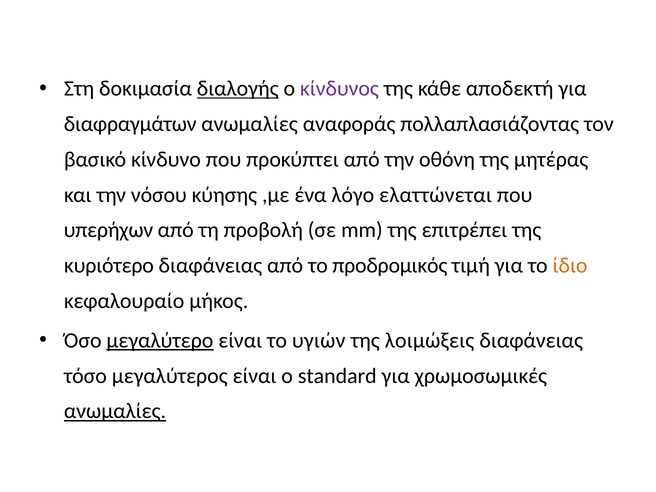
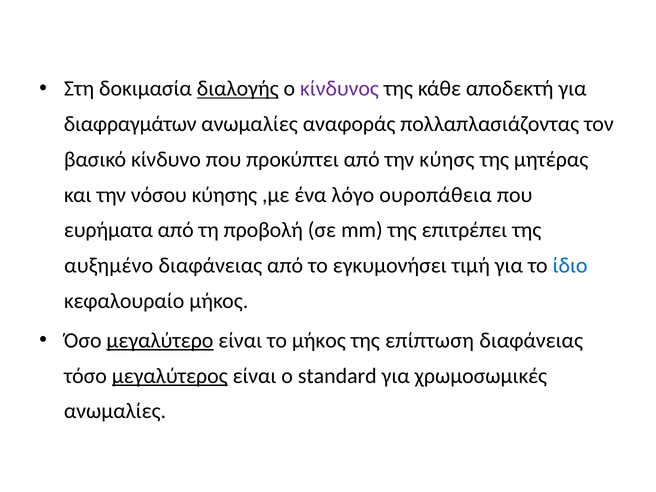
οθόνη: οθόνη -> κύησς
ελαττώνεται: ελαττώνεται -> ουροπάθεια
υπερήχων: υπερήχων -> ευρήματα
κυριότερο: κυριότερο -> αυξημένο
προδρομικός: προδρομικός -> εγκυμονήσει
ίδιο colour: orange -> blue
το υγιών: υγιών -> μήκος
λοιμώξεις: λοιμώξεις -> επίπτωση
μεγαλύτερος underline: none -> present
ανωμαλίες at (115, 411) underline: present -> none
